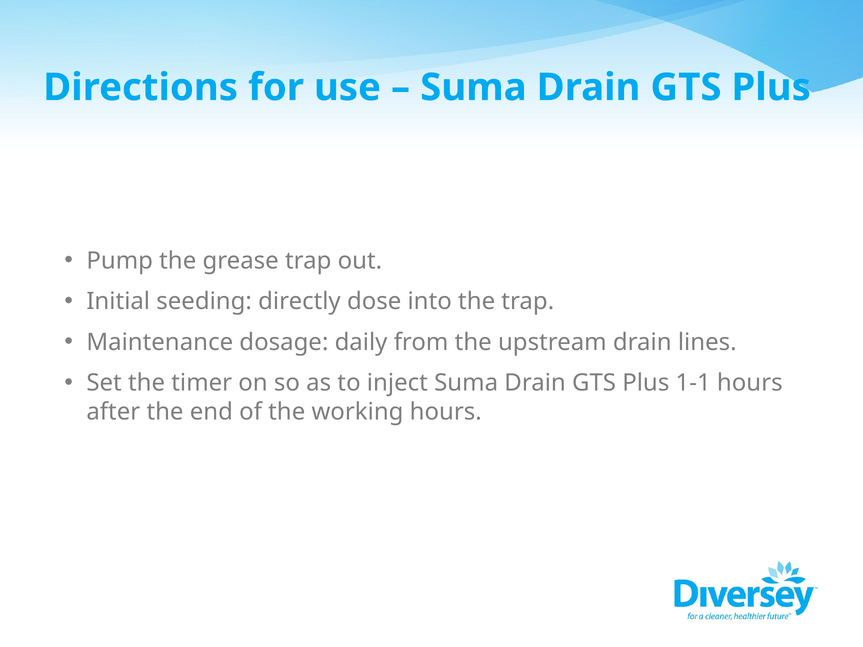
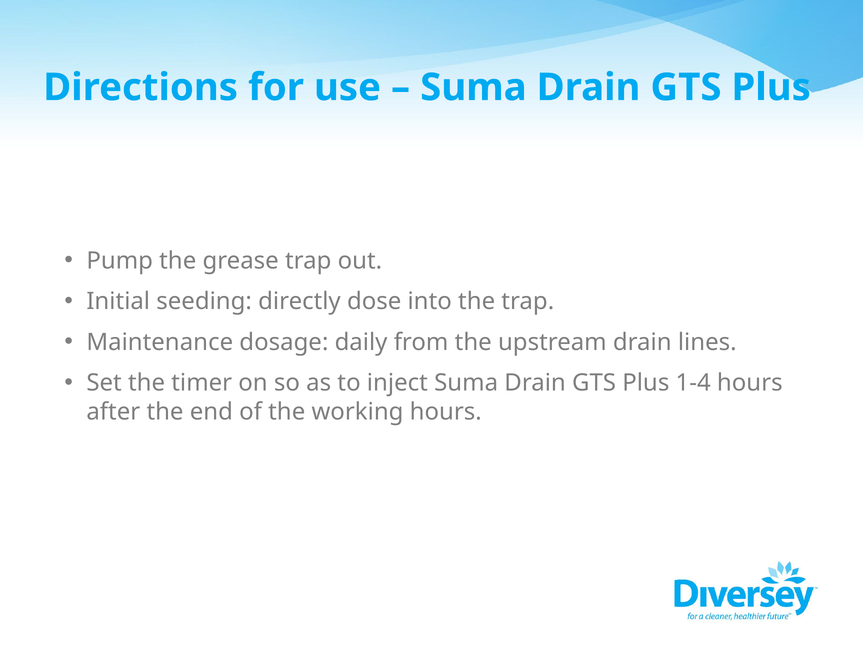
1-1: 1-1 -> 1-4
